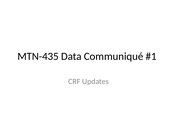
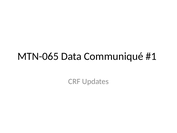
MTN-435: MTN-435 -> MTN-065
